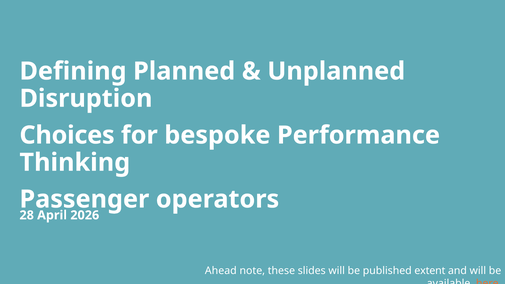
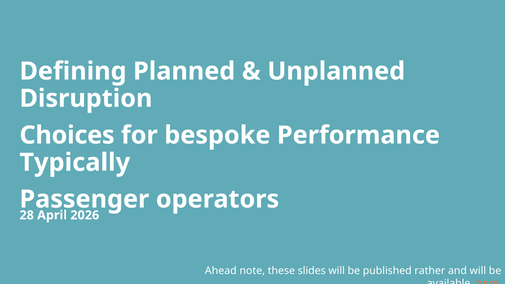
Thinking: Thinking -> Typically
extent: extent -> rather
